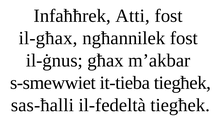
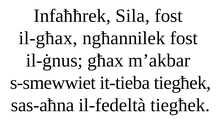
Atti: Atti -> Sila
sas-ħalli: sas-ħalli -> sas-aħna
